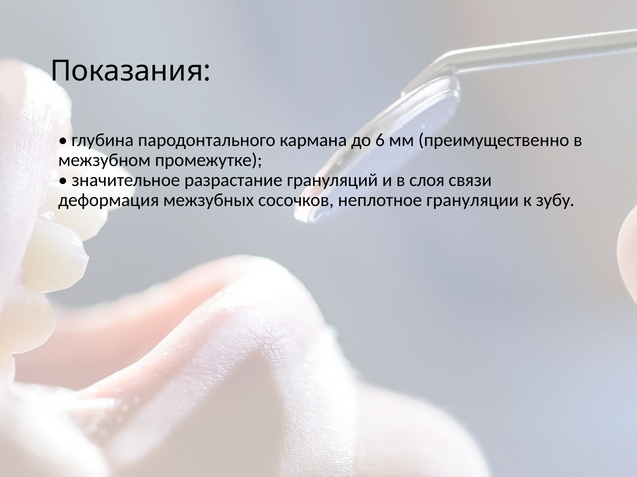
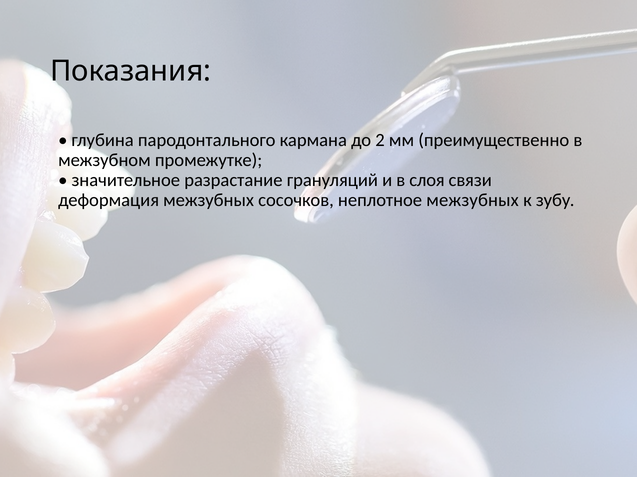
6: 6 -> 2
неплотное грануляции: грануляции -> межзубных
